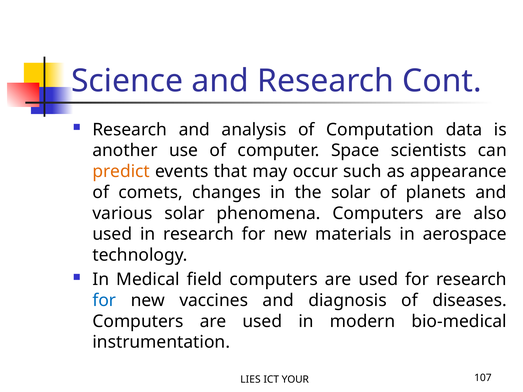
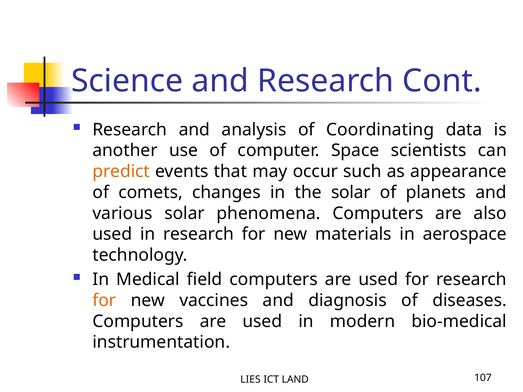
Computation: Computation -> Coordinating
for at (104, 301) colour: blue -> orange
YOUR: YOUR -> LAND
